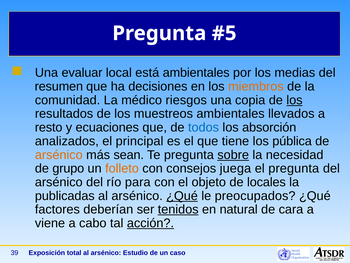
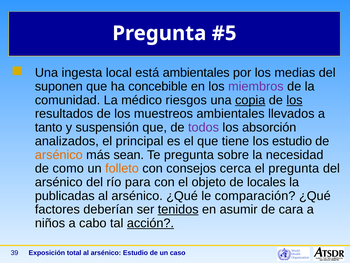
evaluar: evaluar -> ingesta
resumen: resumen -> suponen
decisiones: decisiones -> concebible
miembros colour: orange -> purple
copia underline: none -> present
resto: resto -> tanto
ecuaciones: ecuaciones -> suspensión
todos colour: blue -> purple
los pública: pública -> estudio
sobre underline: present -> none
grupo: grupo -> como
juega: juega -> cerca
¿Qué at (182, 195) underline: present -> none
preocupados: preocupados -> comparación
natural: natural -> asumir
viene: viene -> niños
